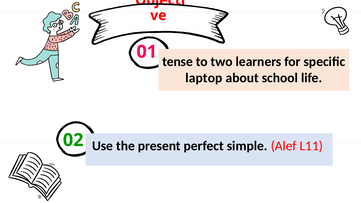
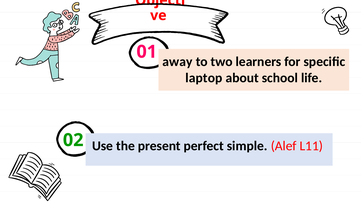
tense: tense -> away
